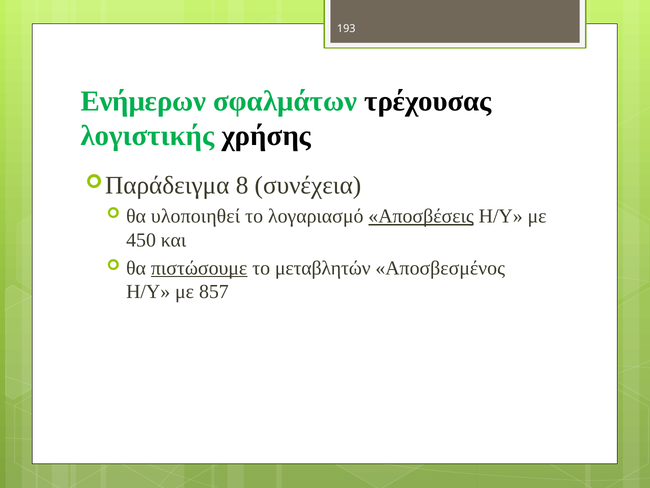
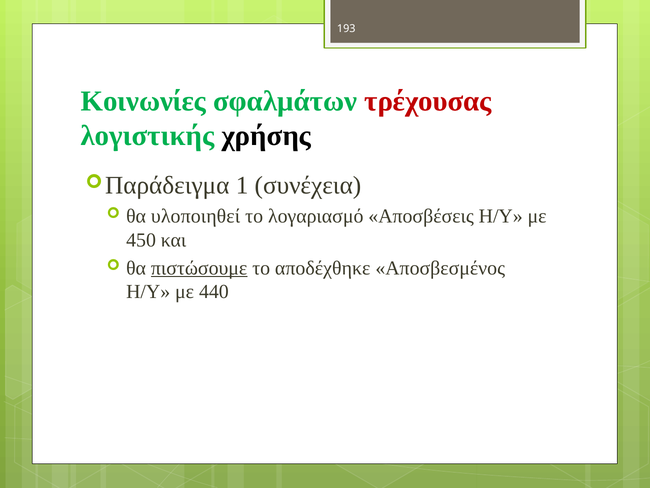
Ενήμερων: Ενήμερων -> Κοινωνίες
τρέχουσας colour: black -> red
8: 8 -> 1
Αποσβέσεις underline: present -> none
μεταβλητών: μεταβλητών -> αποδέχθηκε
857: 857 -> 440
